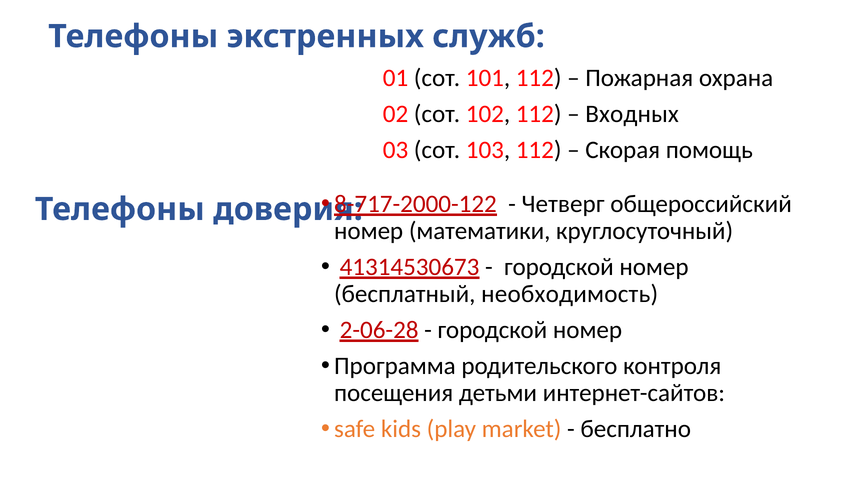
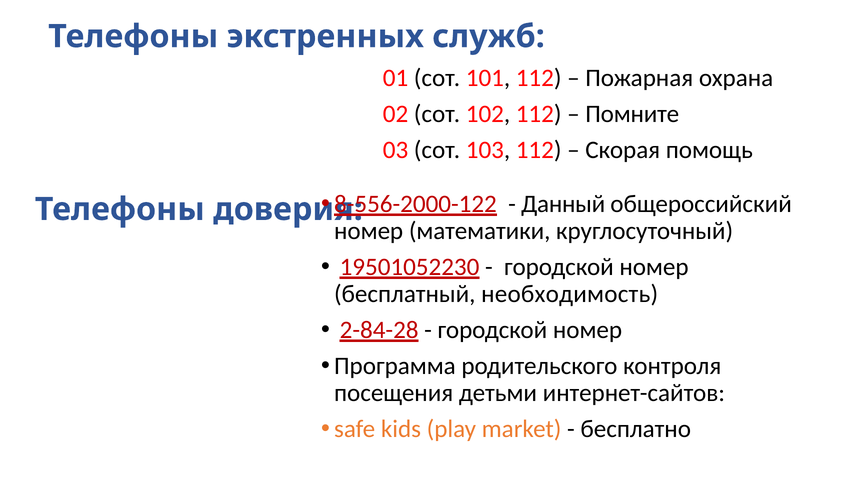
Входных: Входных -> Помните
8-717-2000-122: 8-717-2000-122 -> 8-556-2000-122
Четверг: Четверг -> Данный
41314530673: 41314530673 -> 19501052230
2-06-28: 2-06-28 -> 2-84-28
